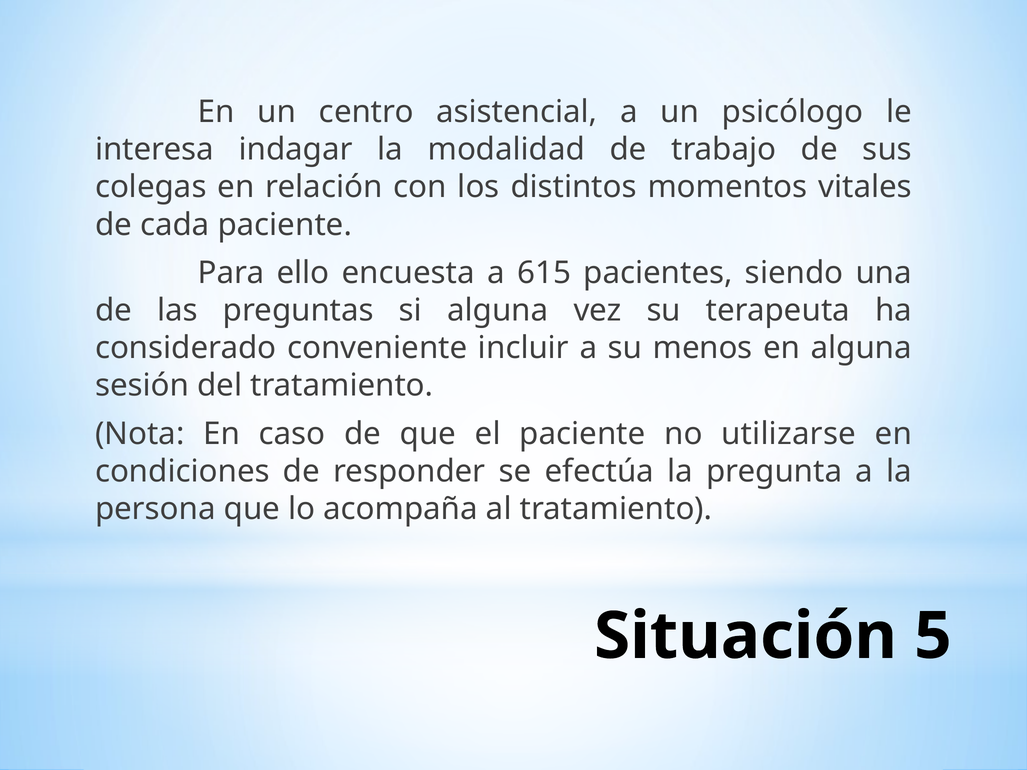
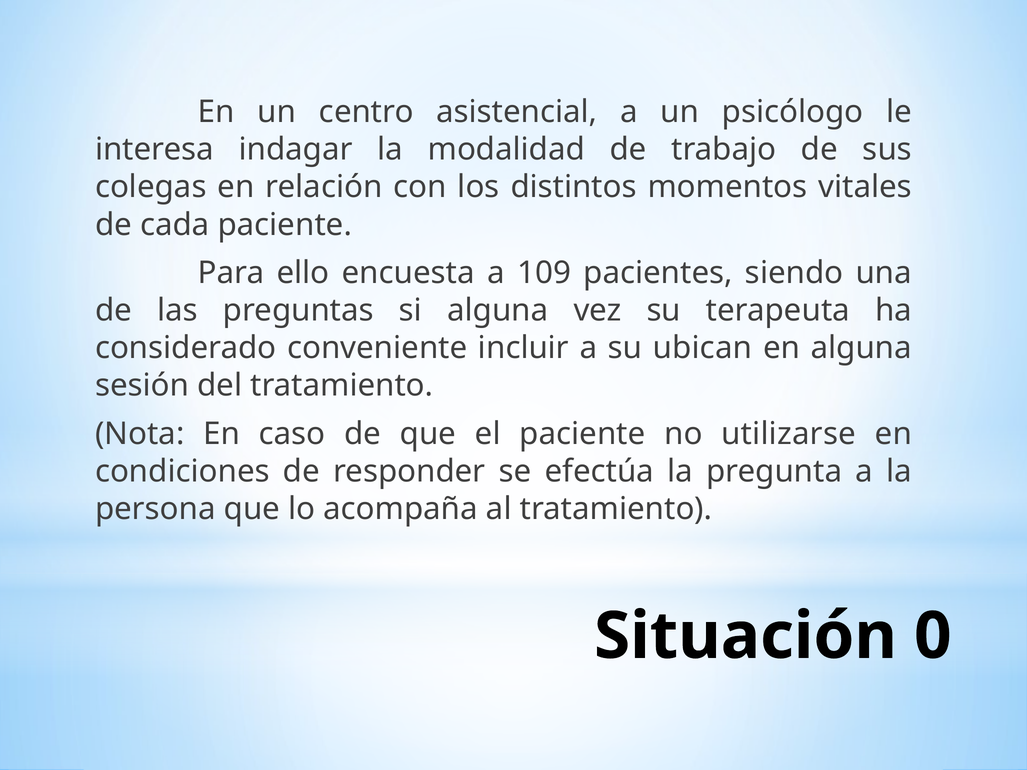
615: 615 -> 109
menos: menos -> ubican
5: 5 -> 0
